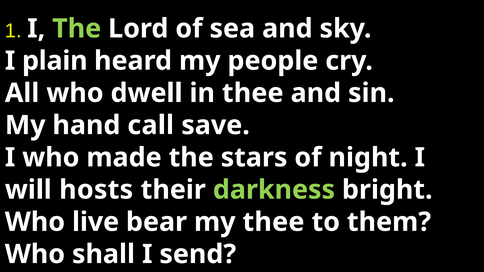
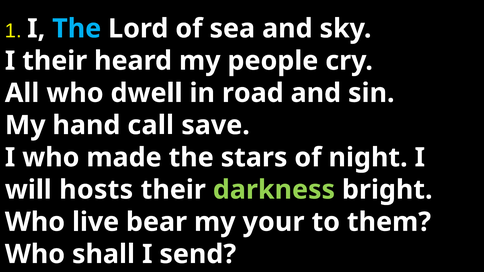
The at (77, 29) colour: light green -> light blue
I plain: plain -> their
in thee: thee -> road
my thee: thee -> your
